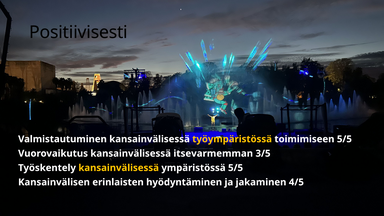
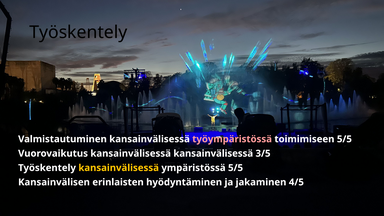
Positiivisesti at (78, 32): Positiivisesti -> Työskentely
työympäristössä colour: yellow -> pink
kansainvälisessä itsevarmemman: itsevarmemman -> kansainvälisessä
